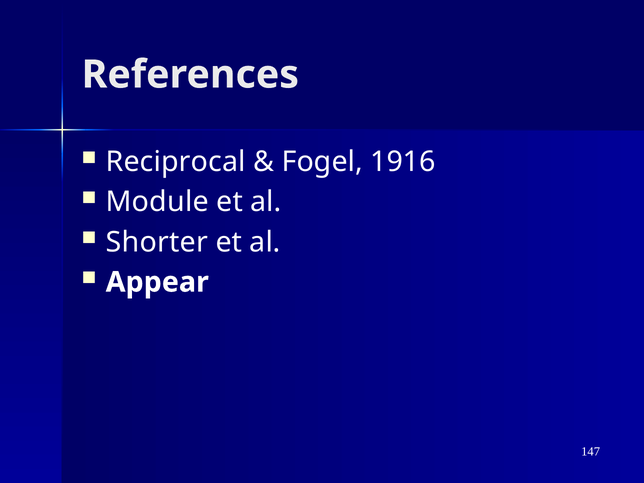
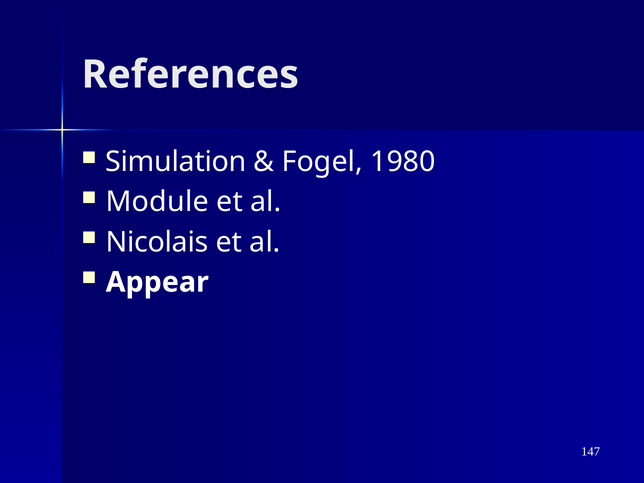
Reciprocal: Reciprocal -> Simulation
1916: 1916 -> 1980
Shorter: Shorter -> Nicolais
